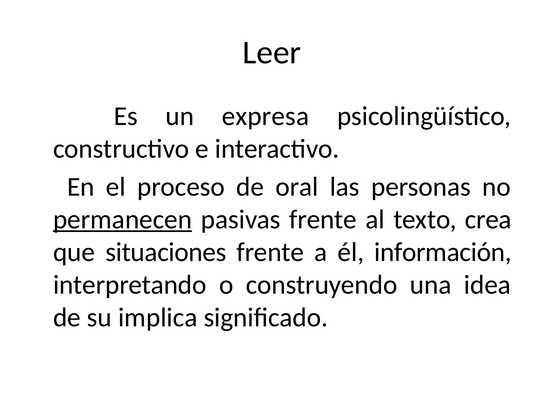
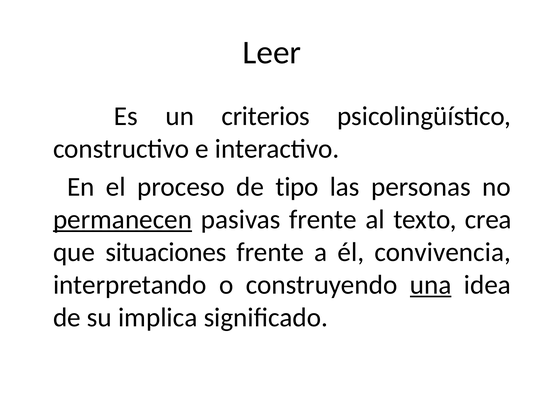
expresa: expresa -> criterios
oral: oral -> tipo
información: información -> convivencia
una underline: none -> present
